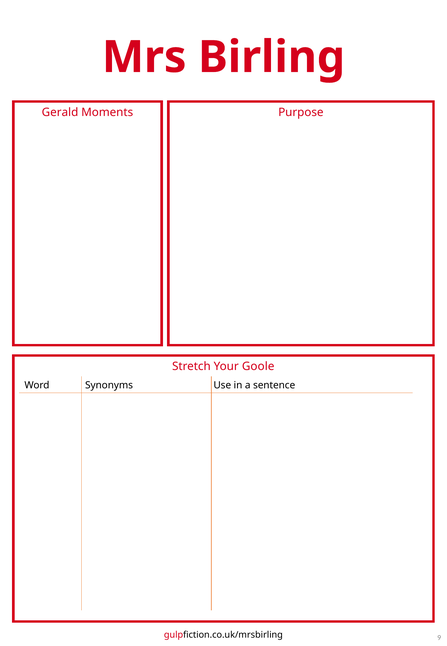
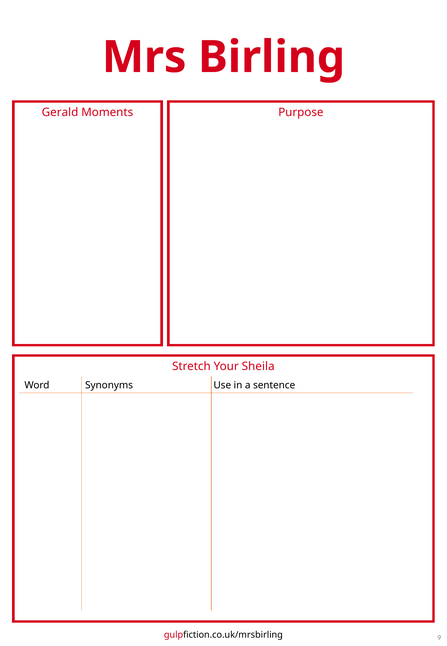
Goole: Goole -> Sheila
